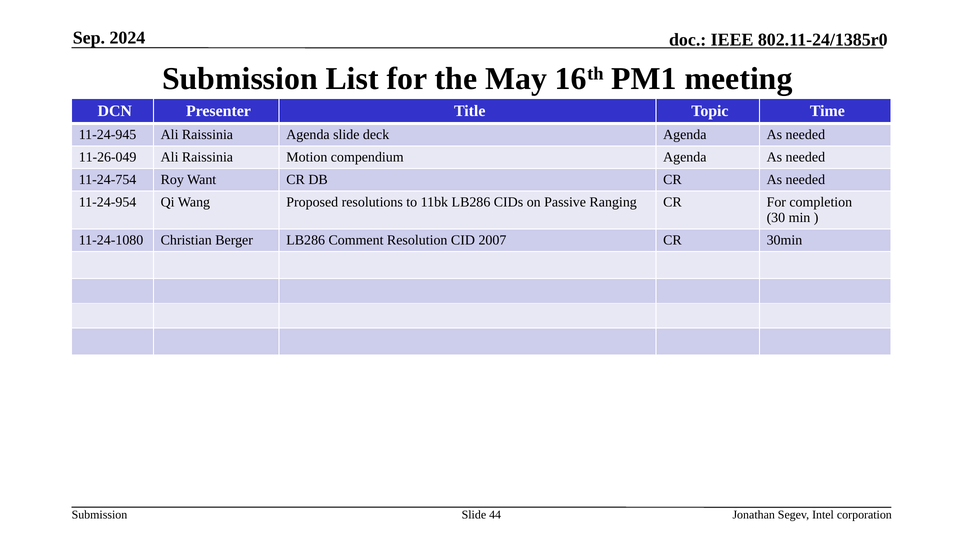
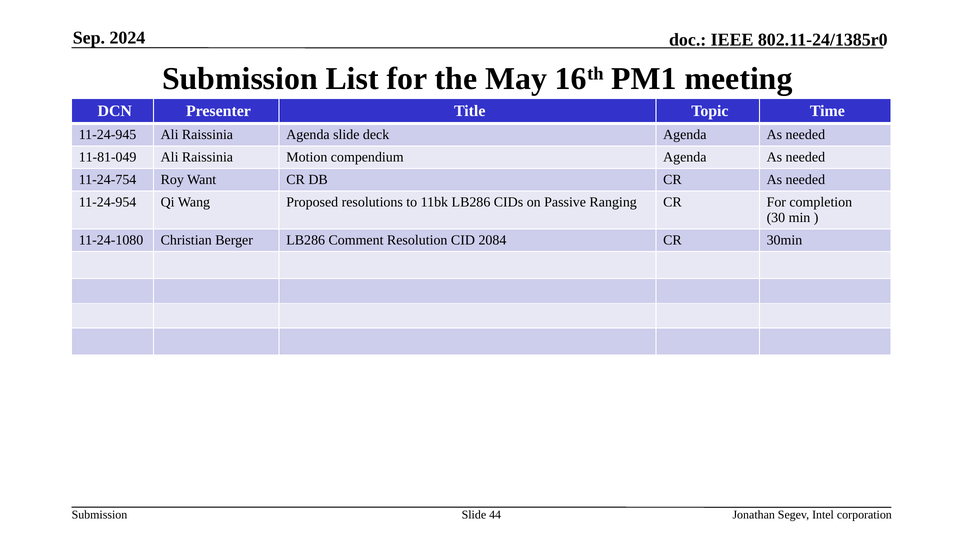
11-26-049: 11-26-049 -> 11-81-049
2007: 2007 -> 2084
